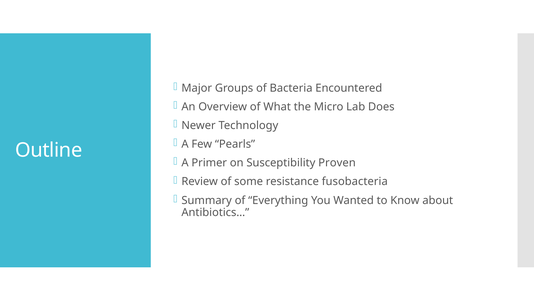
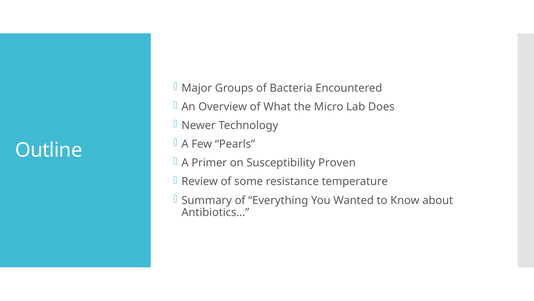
fusobacteria: fusobacteria -> temperature
